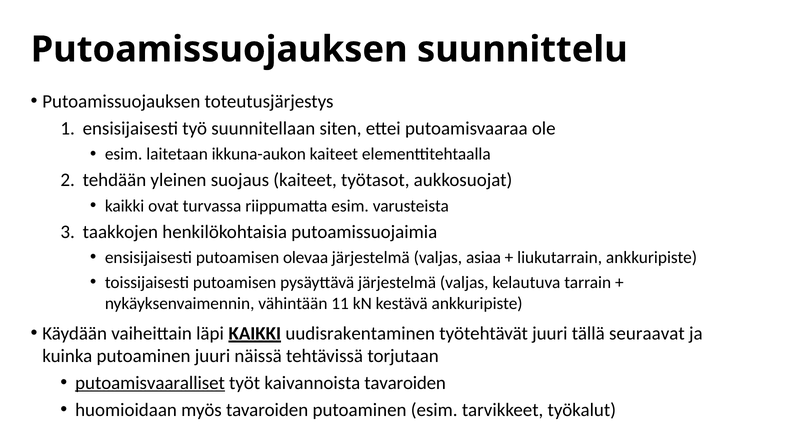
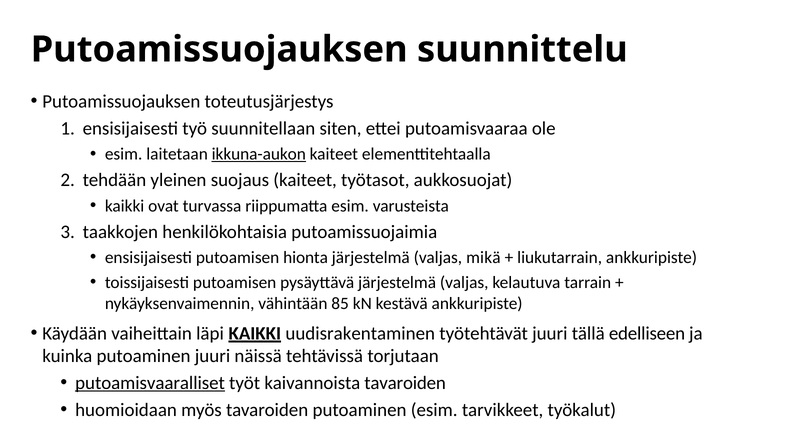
ikkuna-aukon underline: none -> present
olevaa: olevaa -> hionta
asiaa: asiaa -> mikä
11: 11 -> 85
seuraavat: seuraavat -> edelliseen
